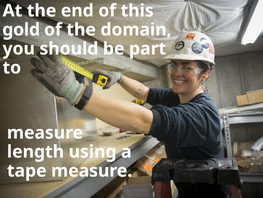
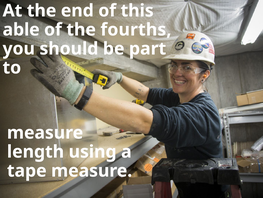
gold: gold -> able
domain: domain -> fourths
